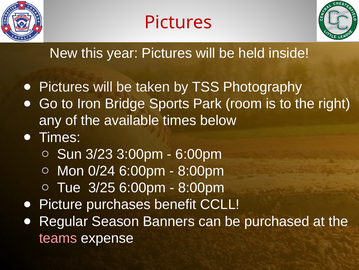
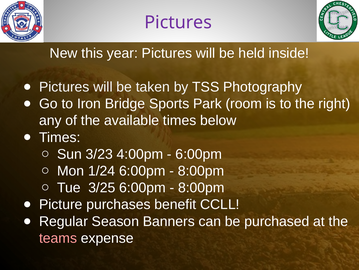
Pictures at (178, 22) colour: red -> purple
3:00pm: 3:00pm -> 4:00pm
0/24: 0/24 -> 1/24
